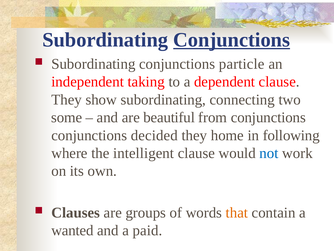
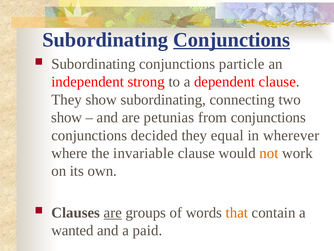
taking: taking -> strong
some at (67, 117): some -> show
beautiful: beautiful -> petunias
home: home -> equal
following: following -> wherever
intelligent: intelligent -> invariable
not colour: blue -> orange
are at (113, 212) underline: none -> present
